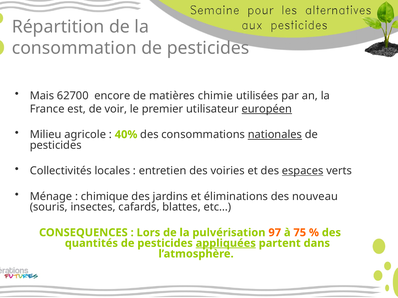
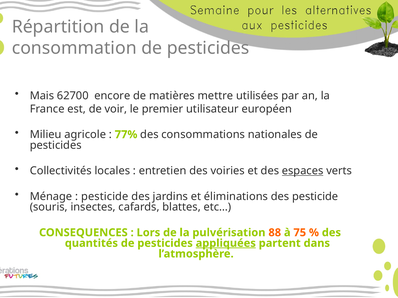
chimie: chimie -> mettre
européen underline: present -> none
40%: 40% -> 77%
nationales underline: present -> none
chimique at (105, 197): chimique -> pesticide
des nouveau: nouveau -> pesticide
97: 97 -> 88
